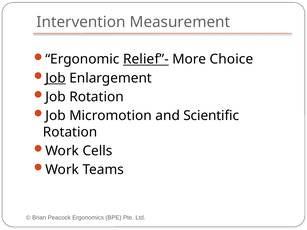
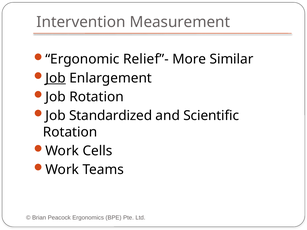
Relief”- underline: present -> none
Choice: Choice -> Similar
Micromotion: Micromotion -> Standardized
